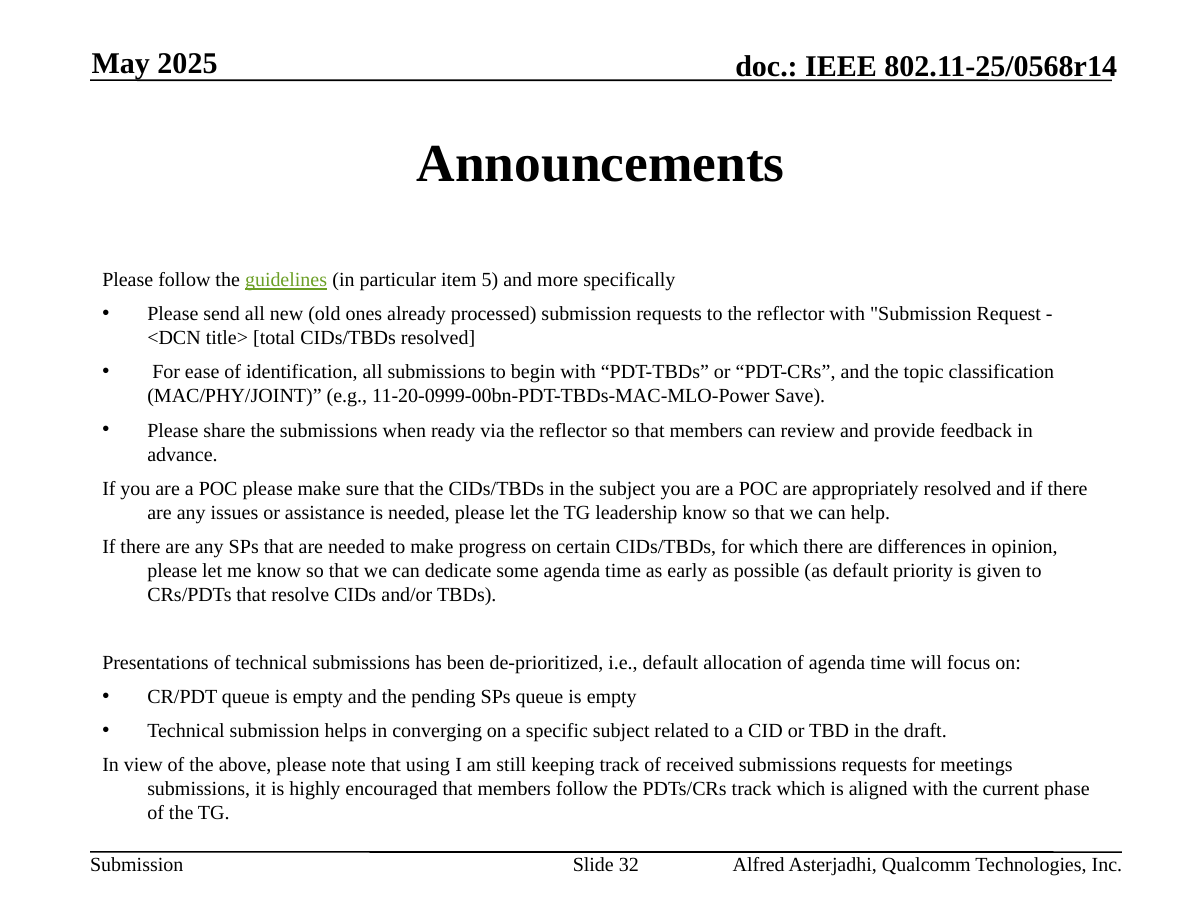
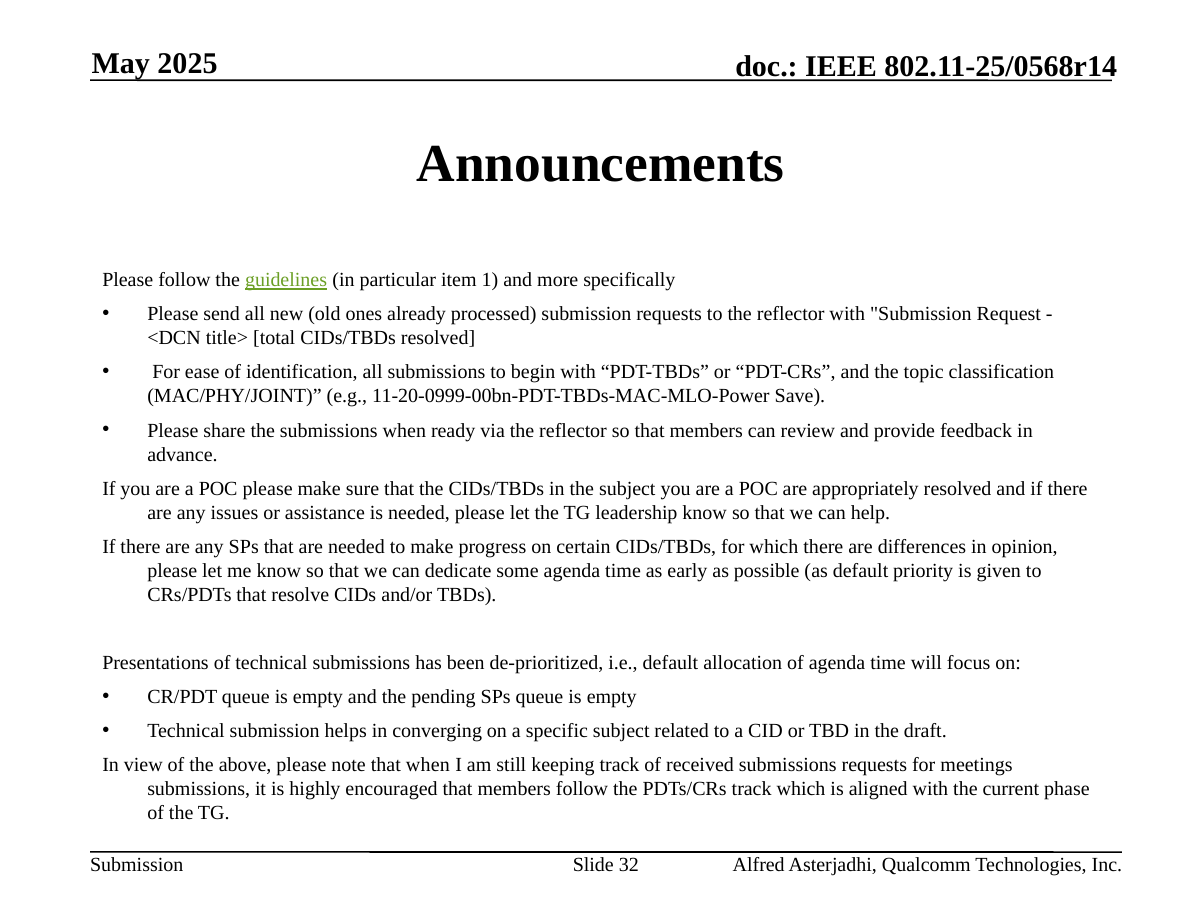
5: 5 -> 1
that using: using -> when
